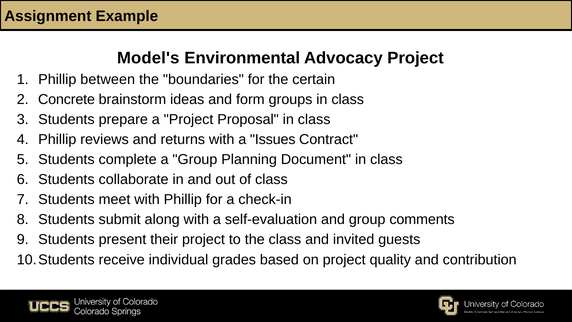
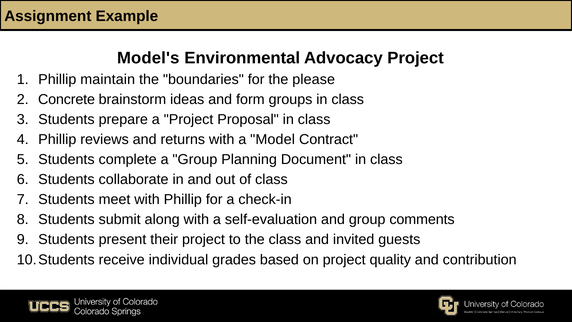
between: between -> maintain
certain: certain -> please
Issues: Issues -> Model
